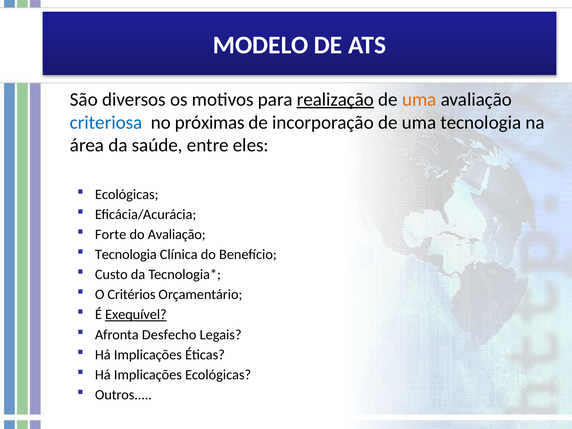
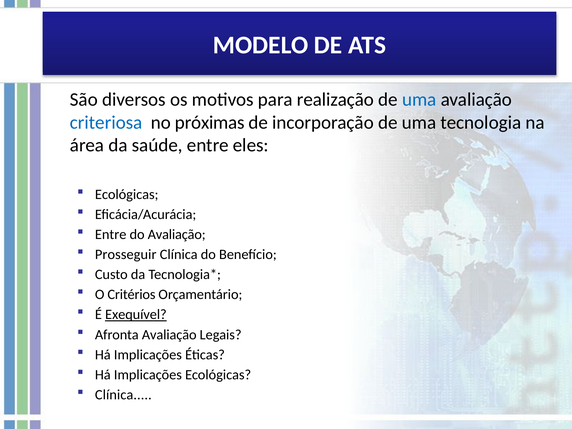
realização underline: present -> none
uma at (419, 100) colour: orange -> blue
Forte at (111, 235): Forte -> Entre
Tecnologia at (126, 255): Tecnologia -> Prosseguir
Afronta Desfecho: Desfecho -> Avaliação
Outros at (123, 395): Outros -> Clínica
